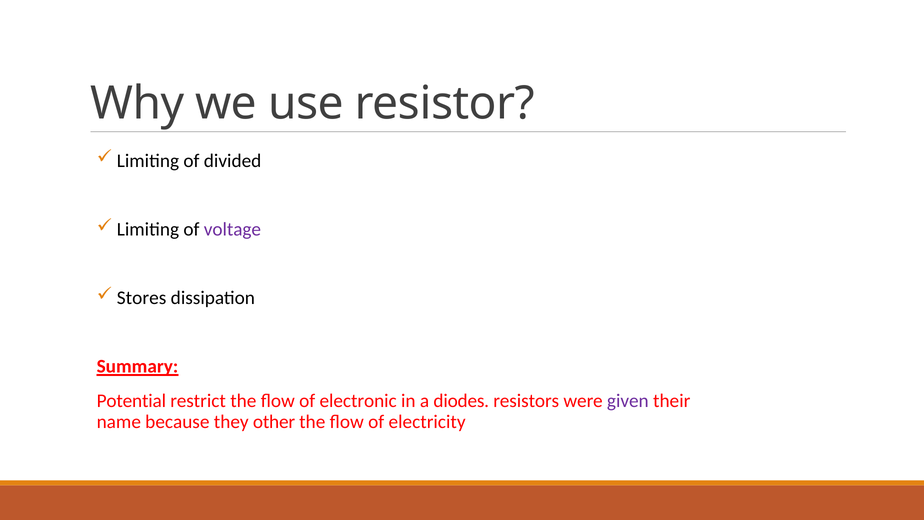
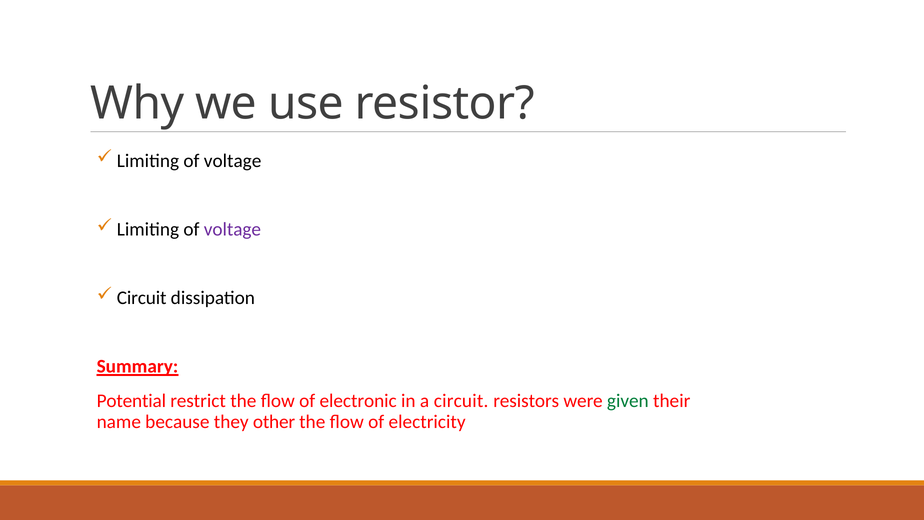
divided at (233, 161): divided -> voltage
Stores at (142, 298): Stores -> Circuit
a diodes: diodes -> circuit
given colour: purple -> green
